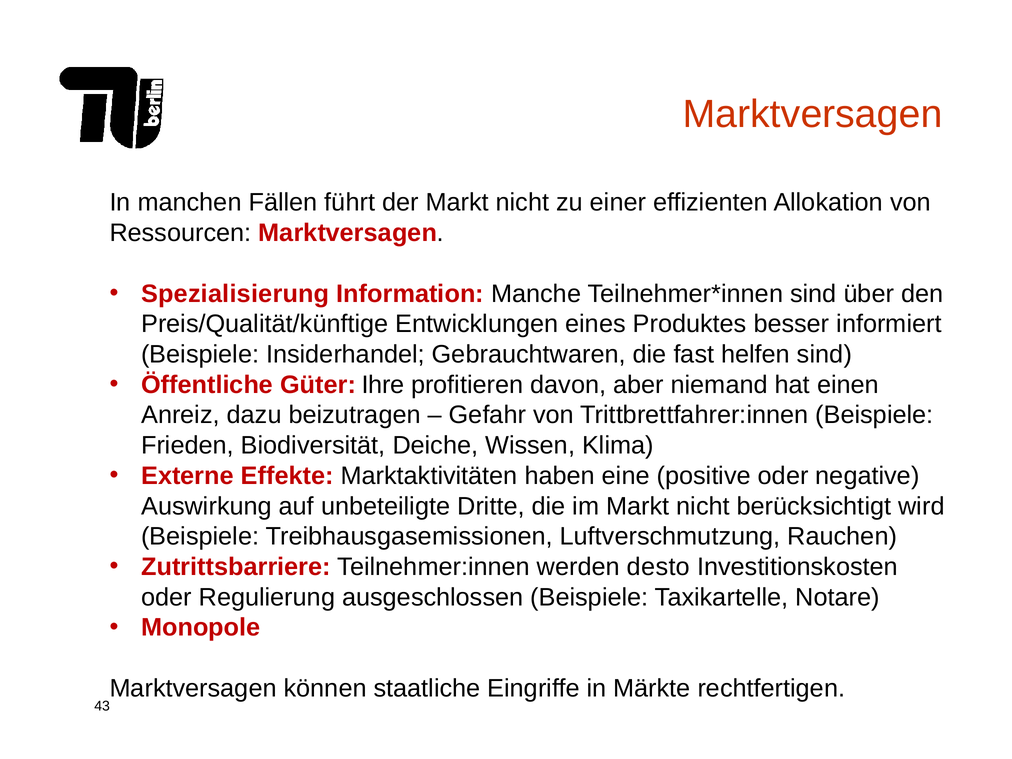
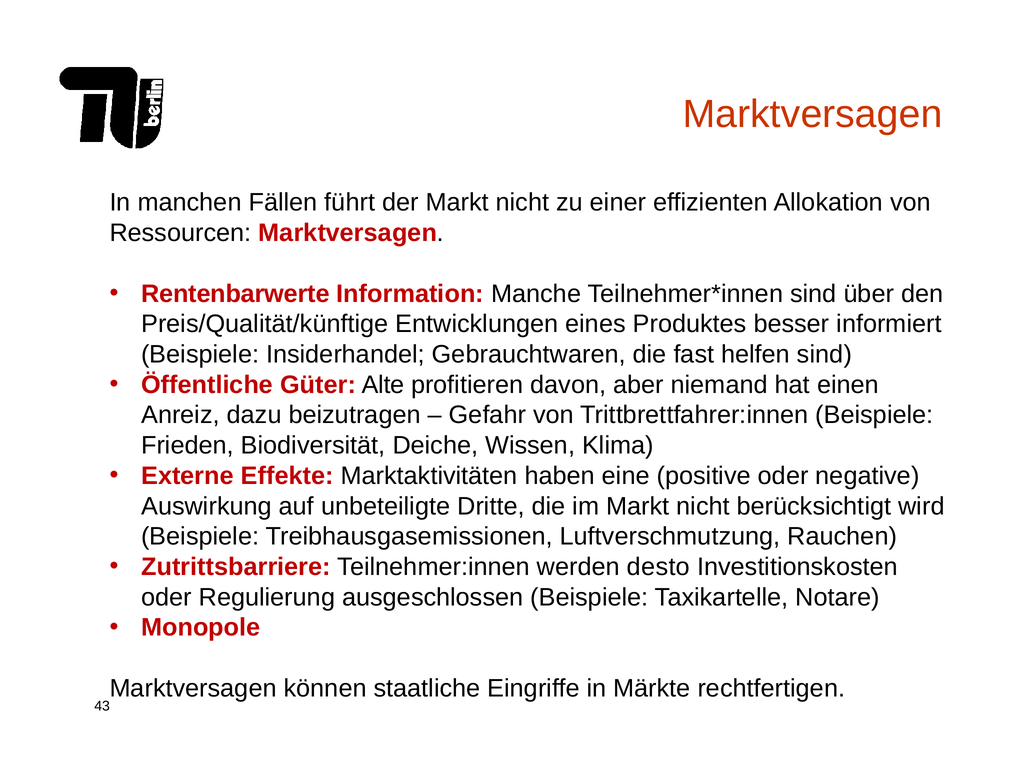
Spezialisierung: Spezialisierung -> Rentenbarwerte
Ihre: Ihre -> Alte
